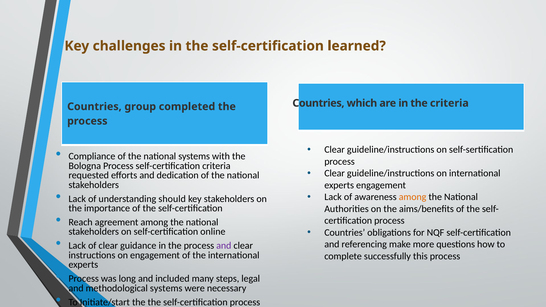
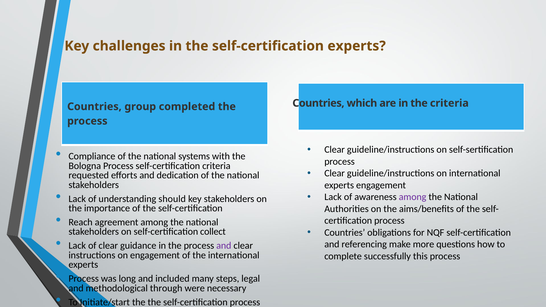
self-certification learned: learned -> experts
among at (413, 197) colour: orange -> purple
online: online -> collect
methodological systems: systems -> through
